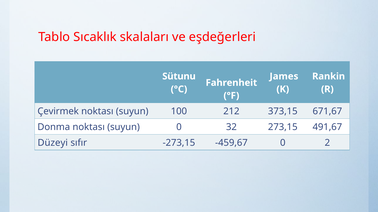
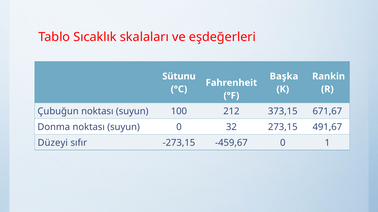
James: James -> Başka
Çevirmek: Çevirmek -> Çubuğun
2: 2 -> 1
